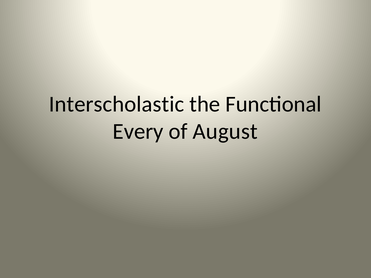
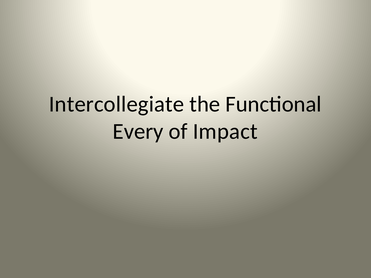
Interscholastic: Interscholastic -> Intercollegiate
August: August -> Impact
